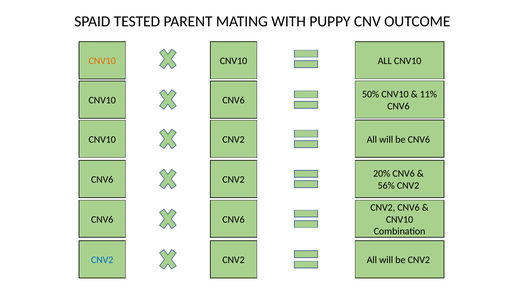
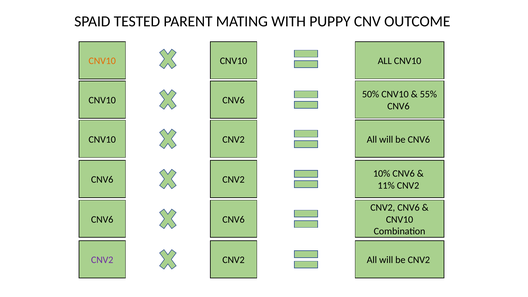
11%: 11% -> 55%
20%: 20% -> 10%
56%: 56% -> 11%
CNV2 at (102, 260) colour: blue -> purple
